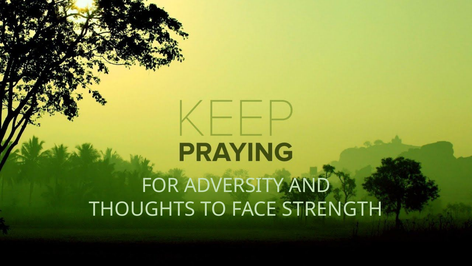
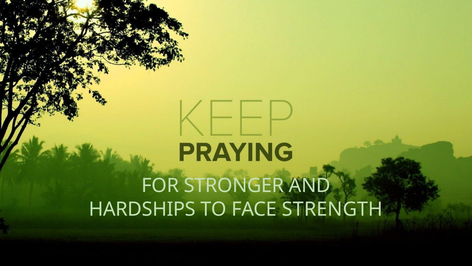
ADVERSITY: ADVERSITY -> STRONGER
THOUGHTS: THOUGHTS -> HARDSHIPS
